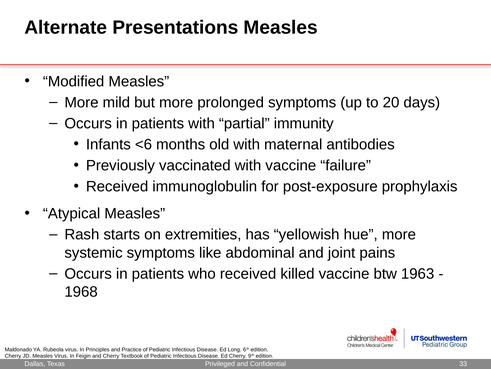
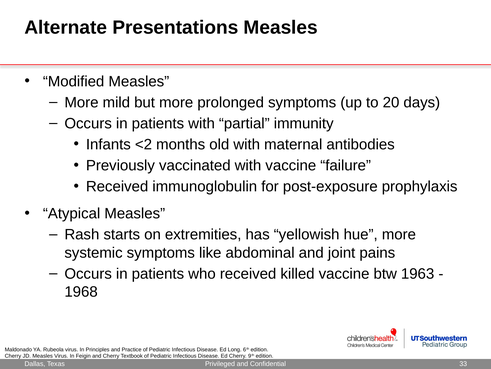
<6: <6 -> <2
